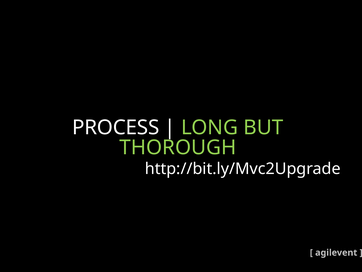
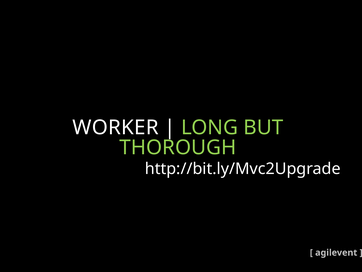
PROCESS: PROCESS -> WORKER
